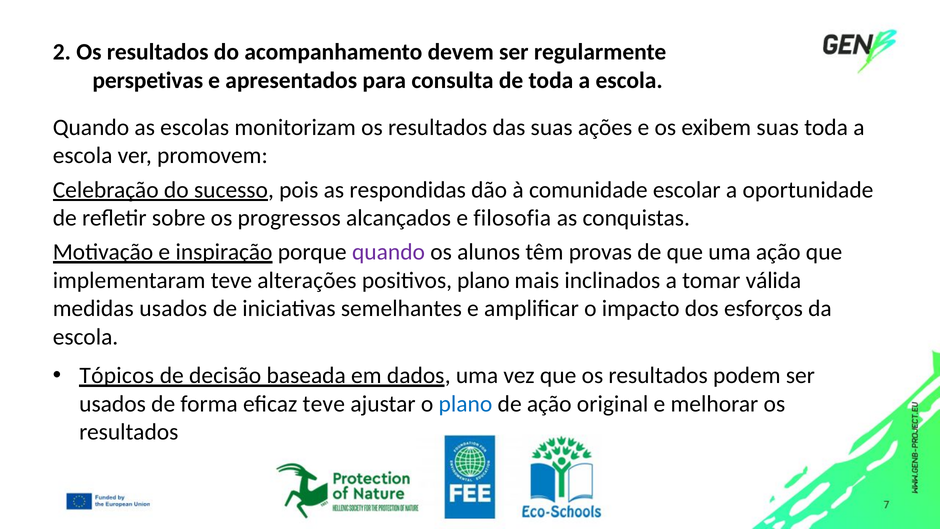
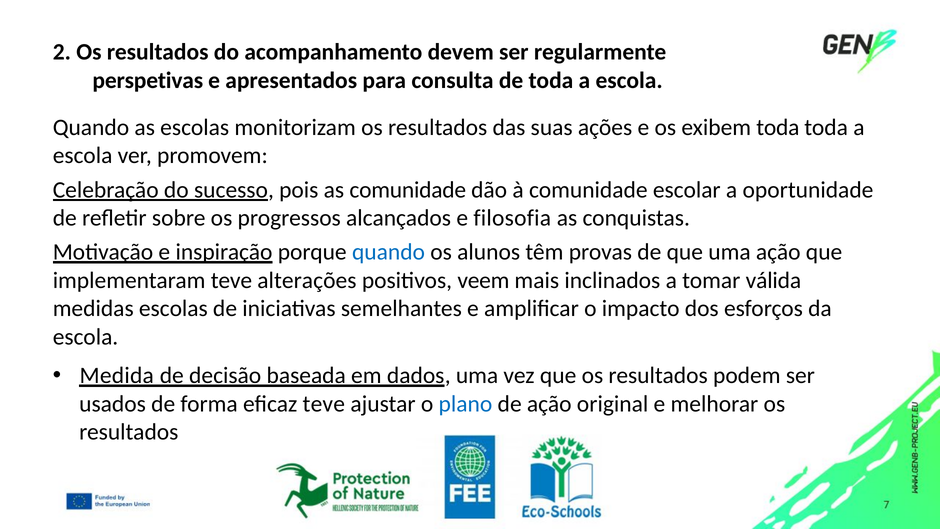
exibem suas: suas -> toda
as respondidas: respondidas -> comunidade
quando at (389, 252) colour: purple -> blue
positivos plano: plano -> veem
medidas usados: usados -> escolas
Tópicos: Tópicos -> Medida
